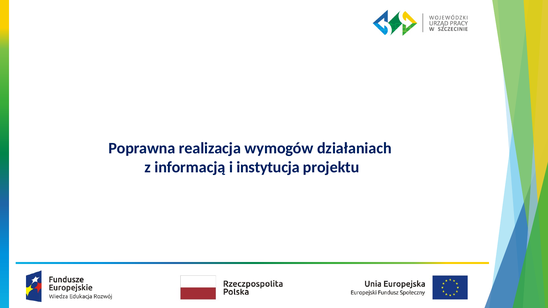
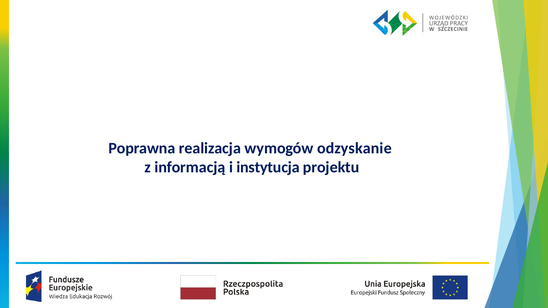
działaniach: działaniach -> odzyskanie
